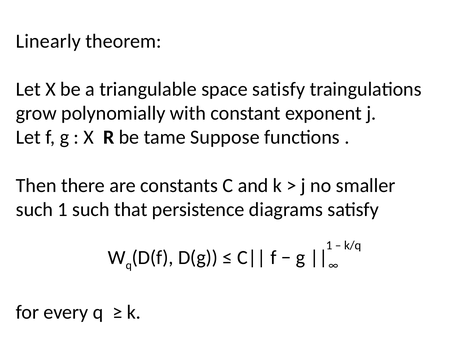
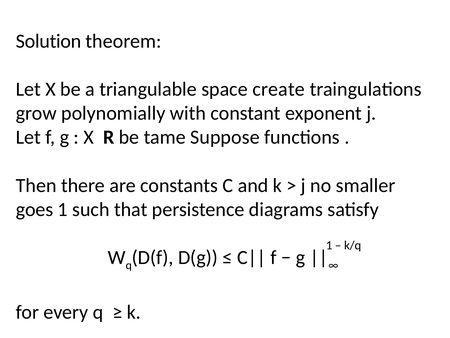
Linearly: Linearly -> Solution
space satisfy: satisfy -> create
such at (34, 209): such -> goes
